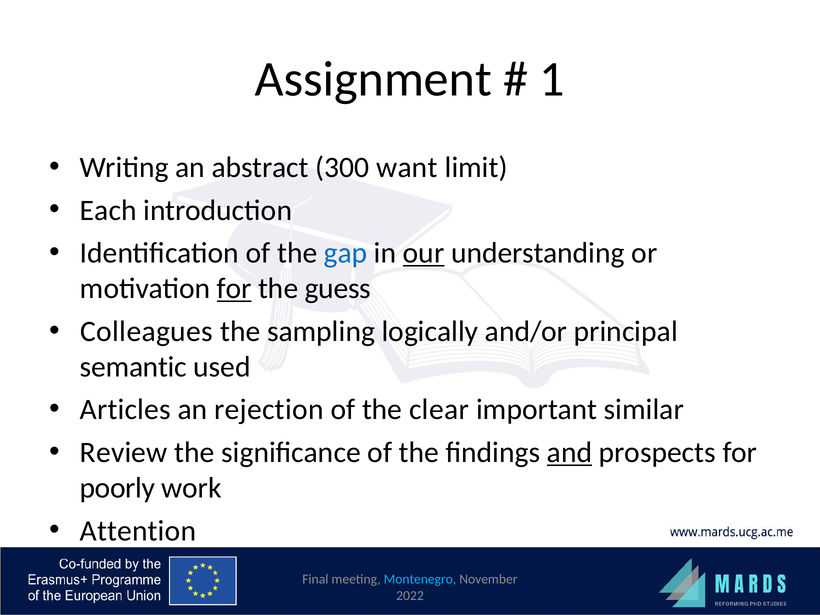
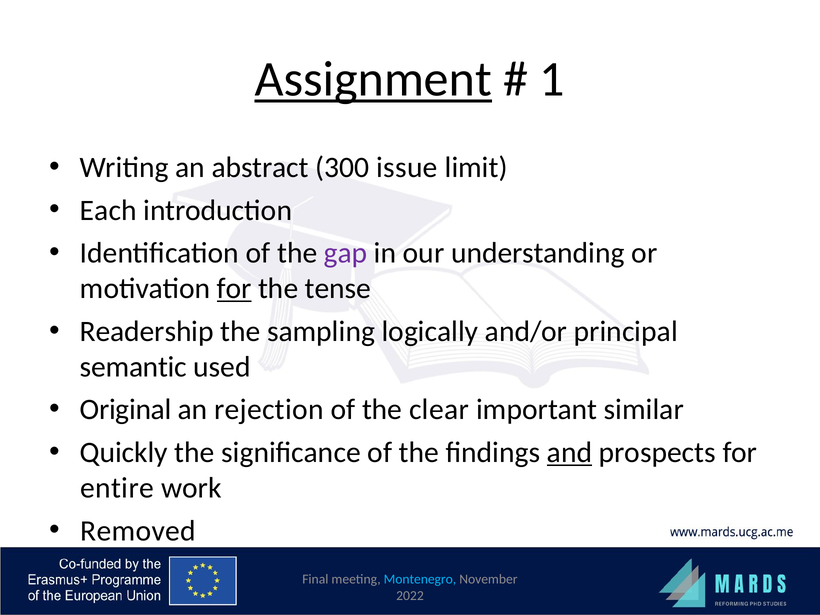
Assignment underline: none -> present
want: want -> issue
gap colour: blue -> purple
our underline: present -> none
guess: guess -> tense
Colleagues: Colleagues -> Readership
Articles: Articles -> Original
Review: Review -> Quickly
poorly: poorly -> entire
Attention: Attention -> Removed
